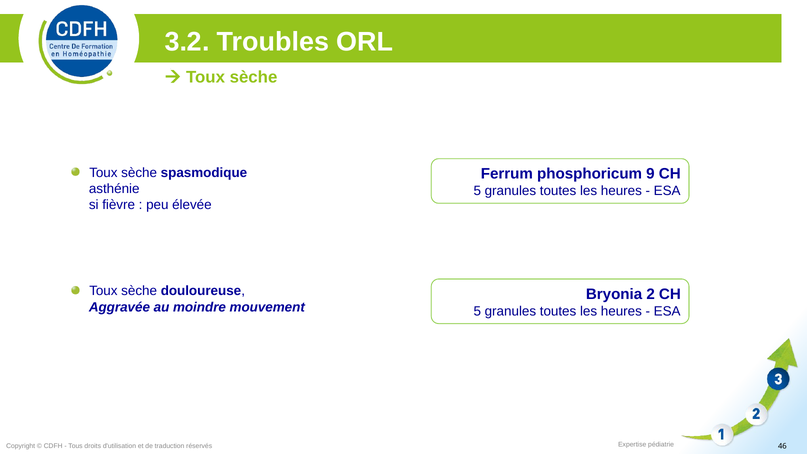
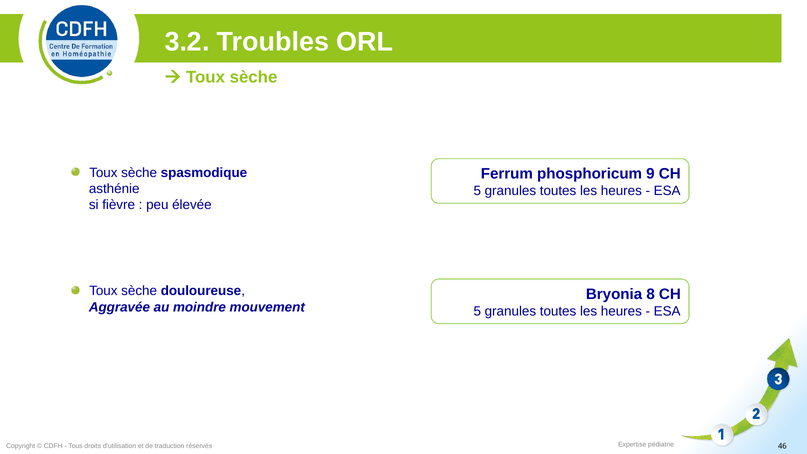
2: 2 -> 8
